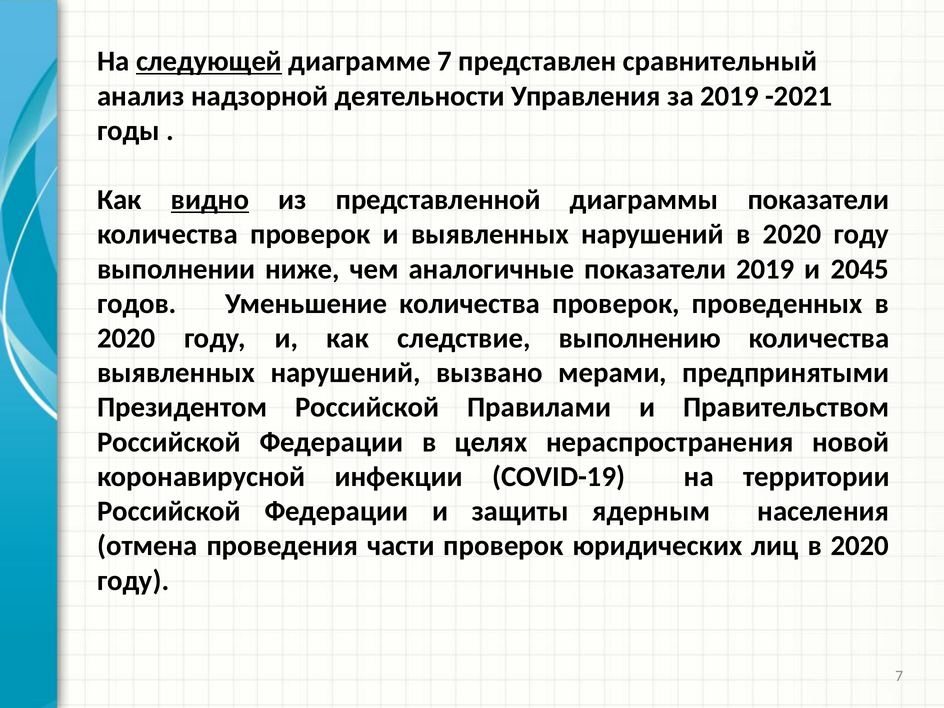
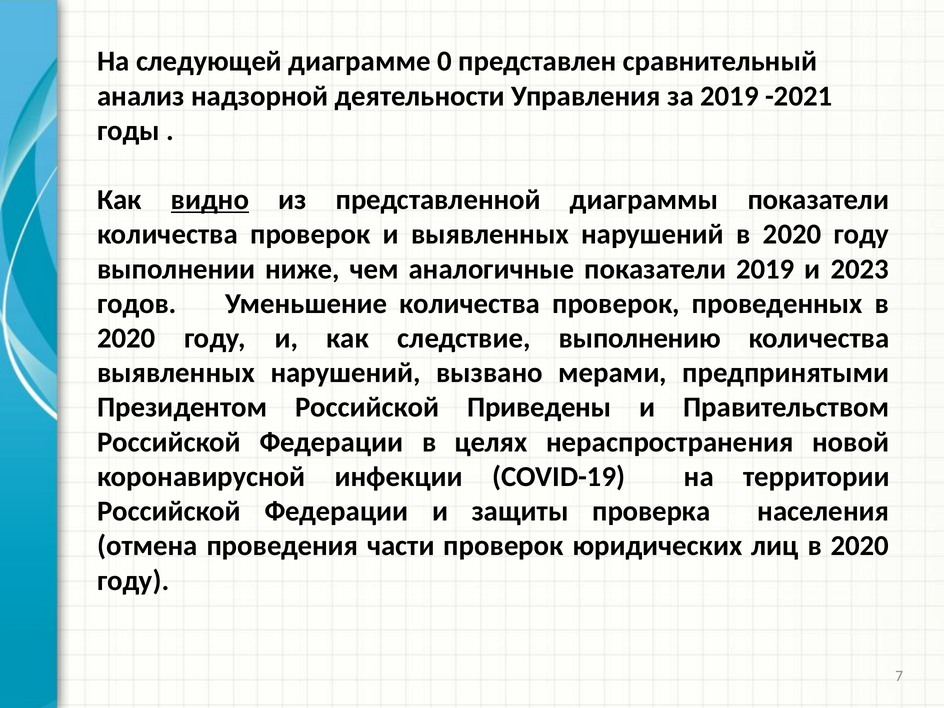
следующей underline: present -> none
диаграмме 7: 7 -> 0
2045: 2045 -> 2023
Правилами: Правилами -> Приведены
ядерным: ядерным -> проверка
